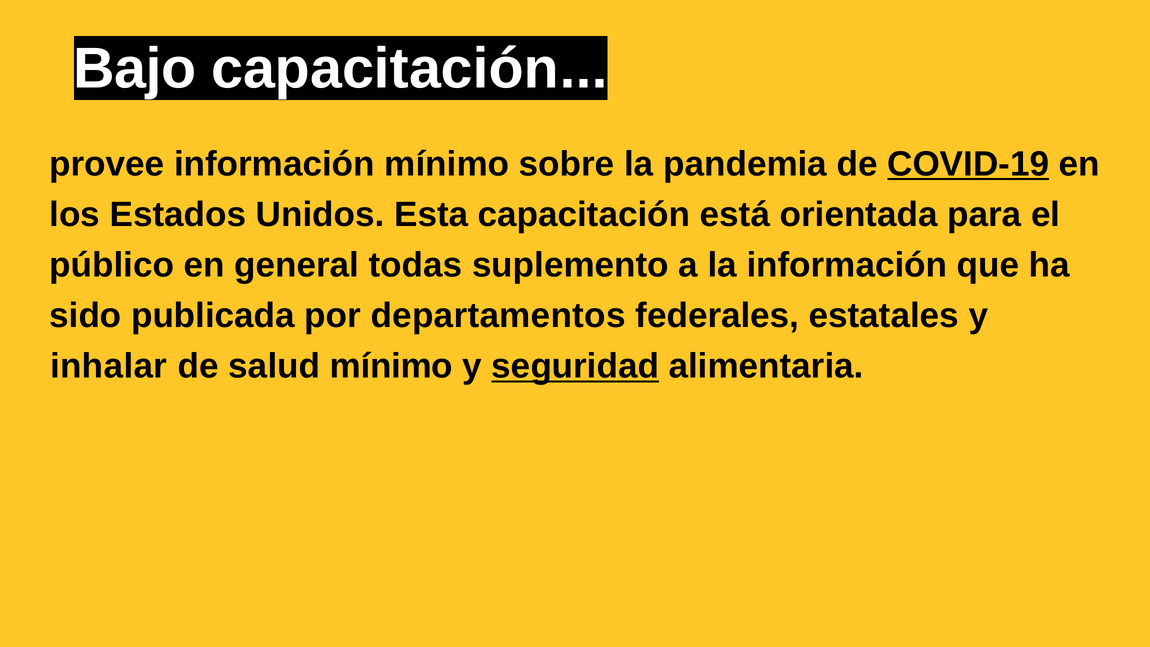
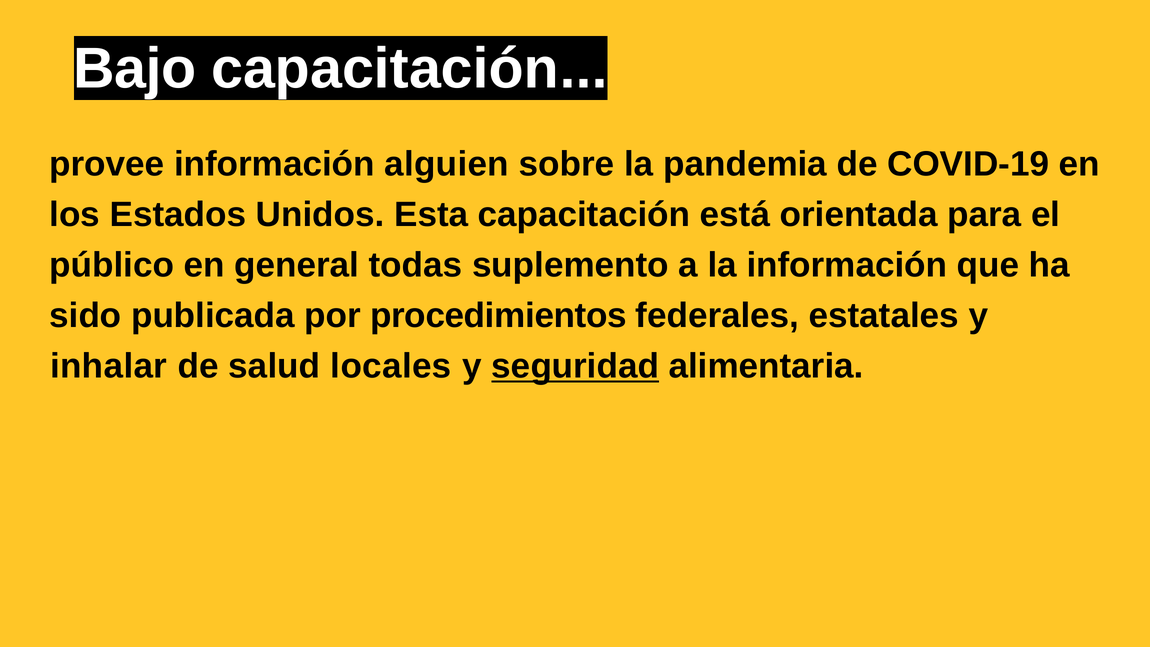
información mínimo: mínimo -> alguien
COVID-19 underline: present -> none
departamentos: departamentos -> procedimientos
salud mínimo: mínimo -> locales
